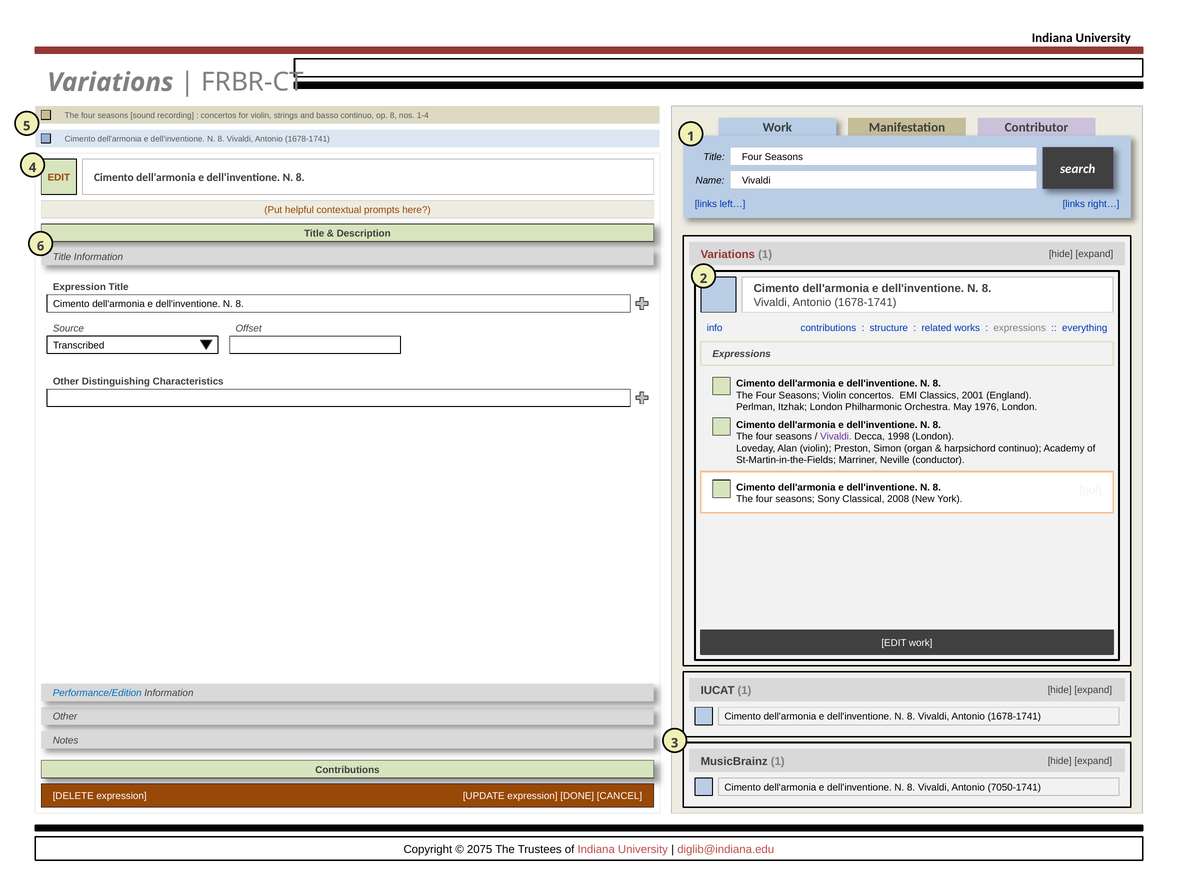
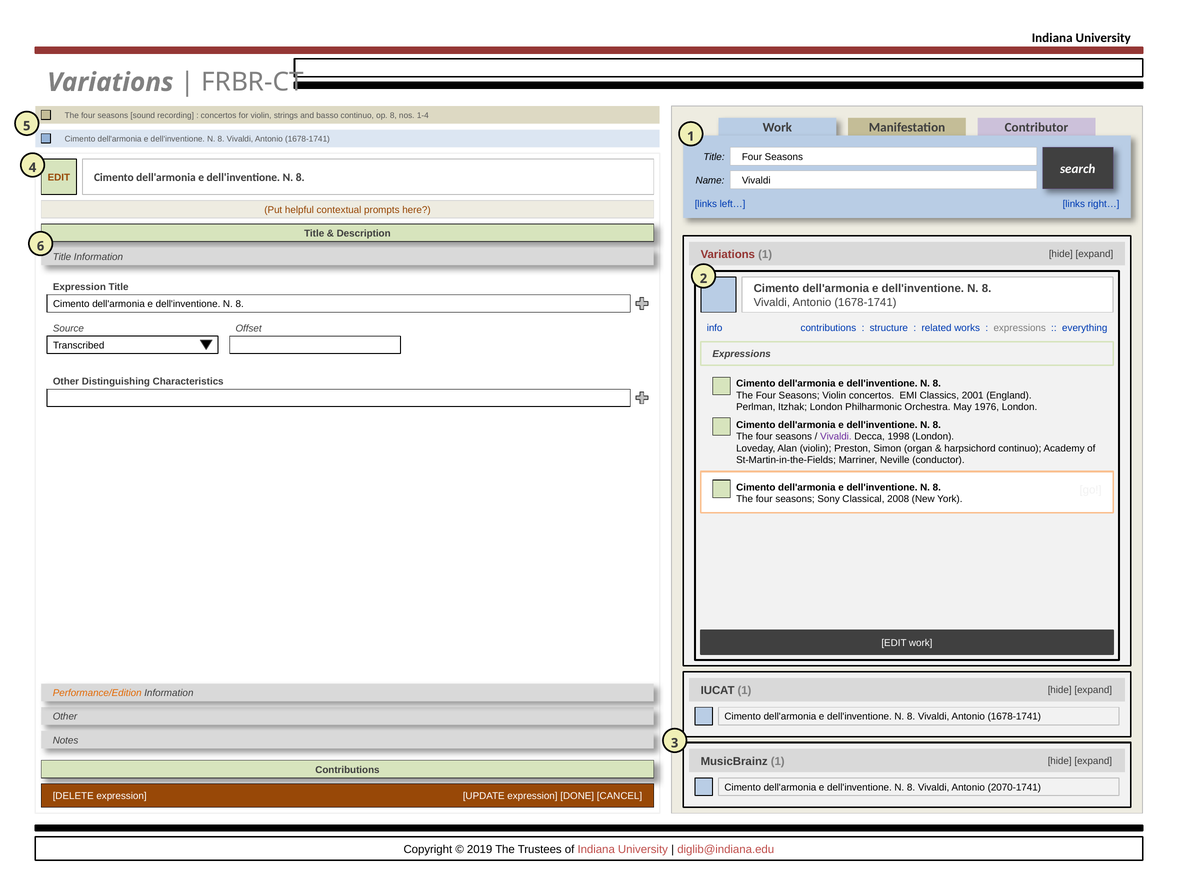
Performance/Edition colour: blue -> orange
7050-1741: 7050-1741 -> 2070-1741
2075: 2075 -> 2019
